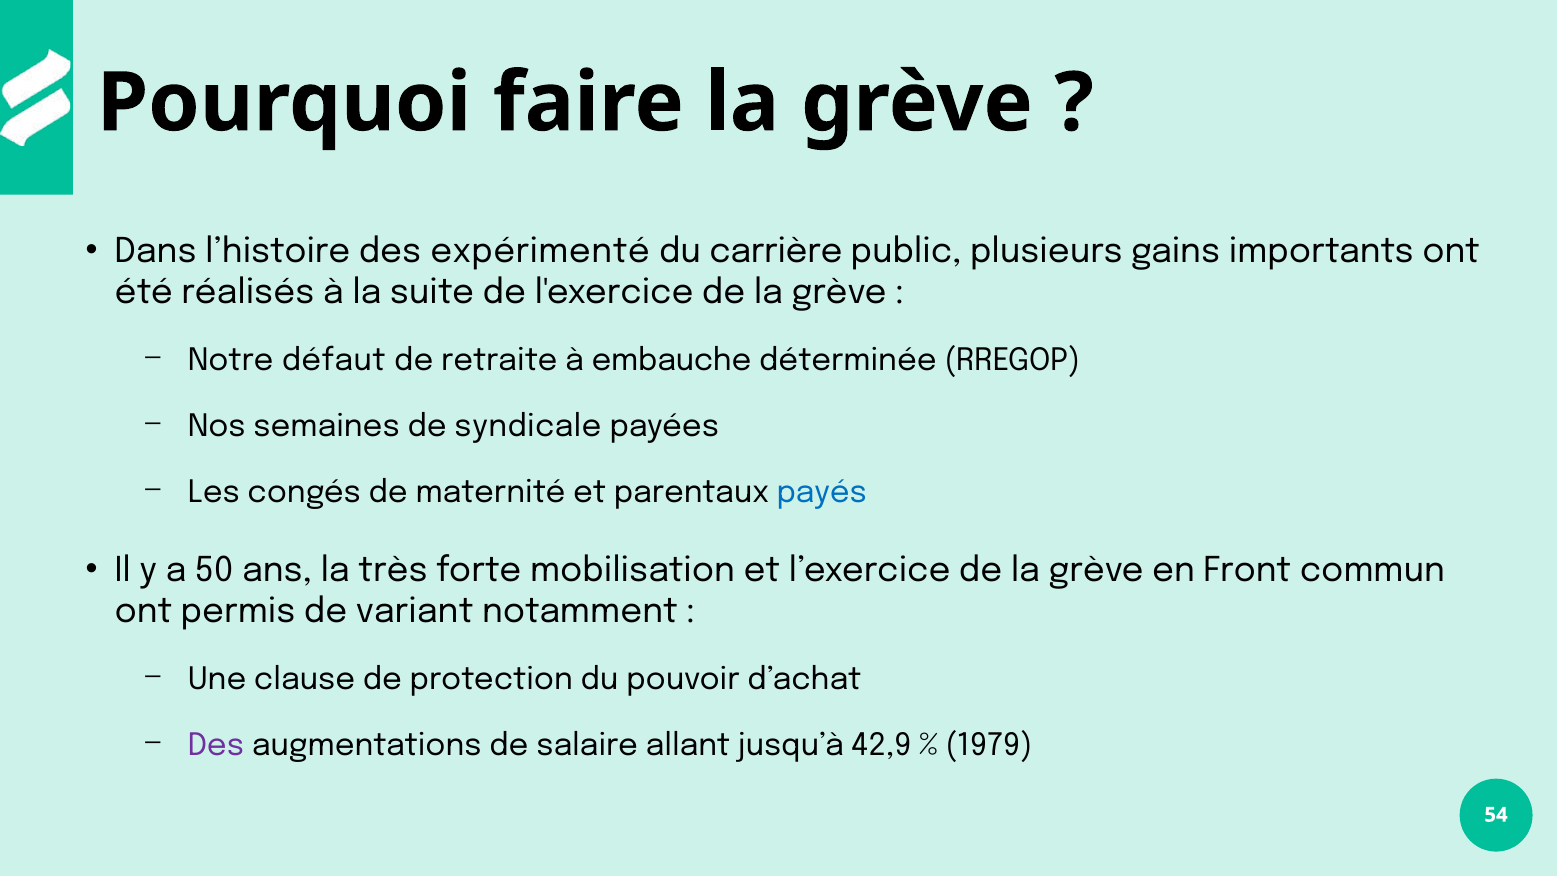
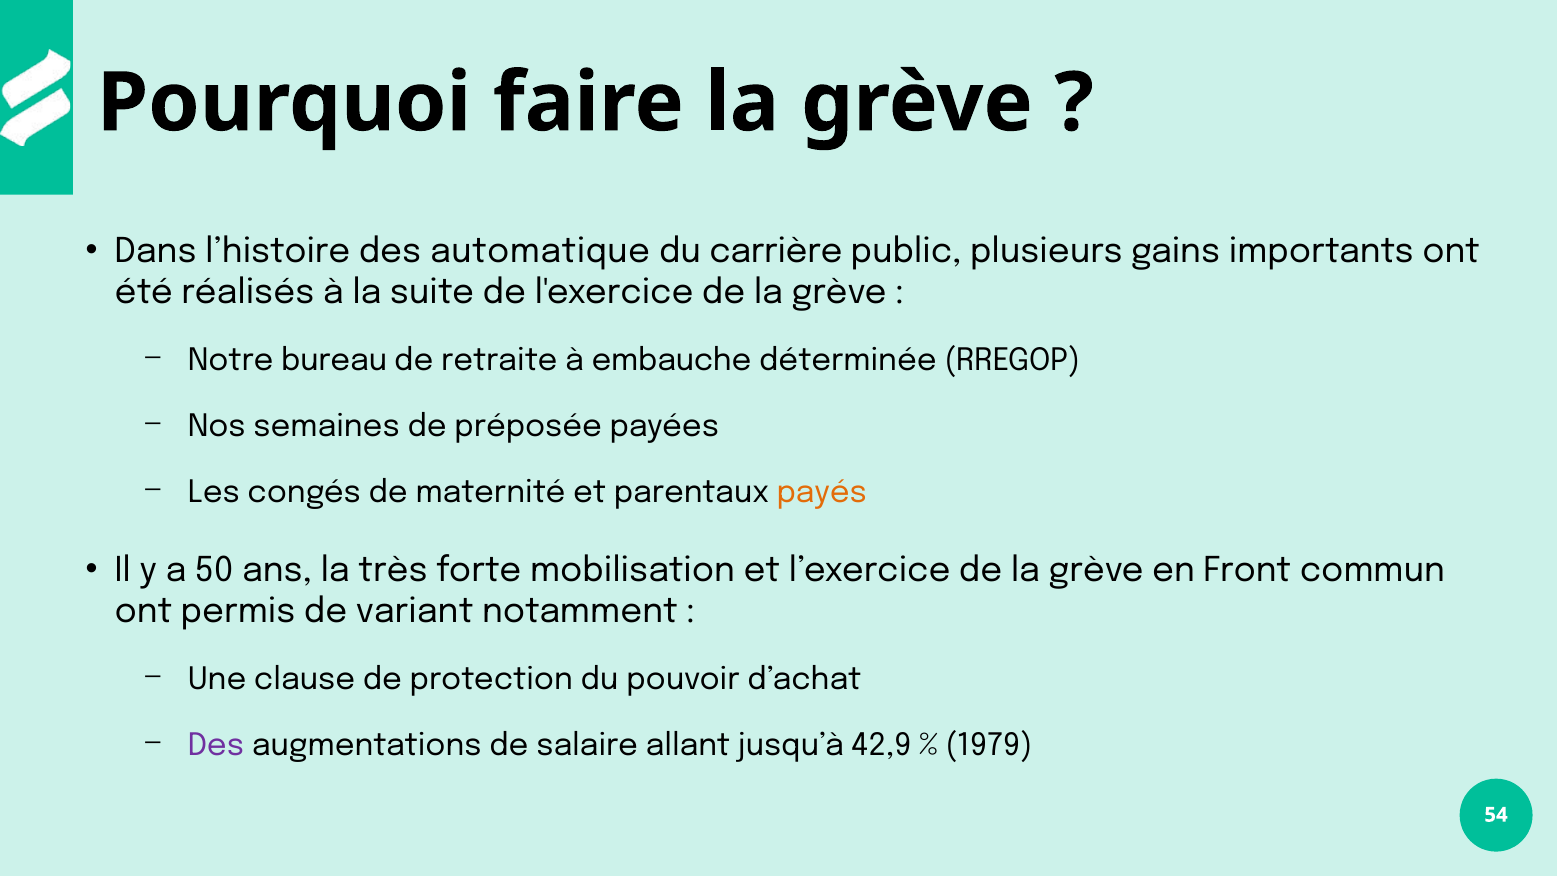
expérimenté: expérimenté -> automatique
défaut: défaut -> bureau
syndicale: syndicale -> préposée
payés colour: blue -> orange
